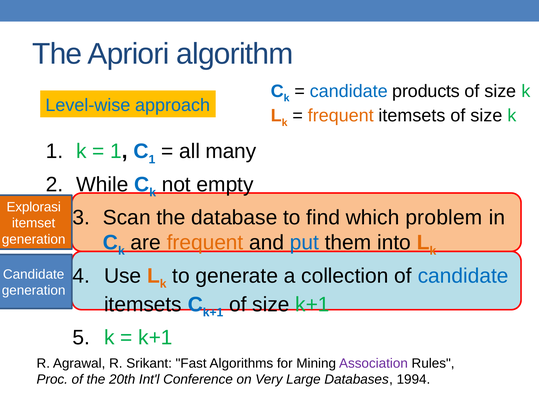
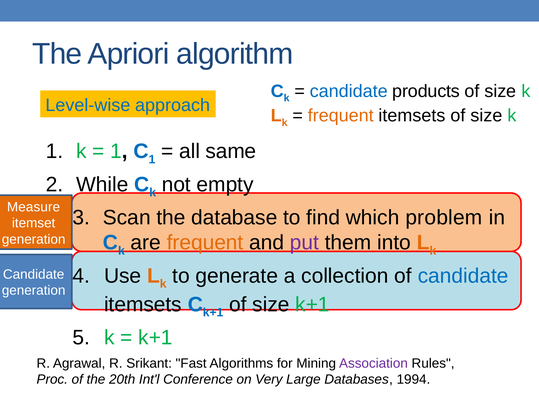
many: many -> same
Explorasi: Explorasi -> Measure
put colour: blue -> purple
